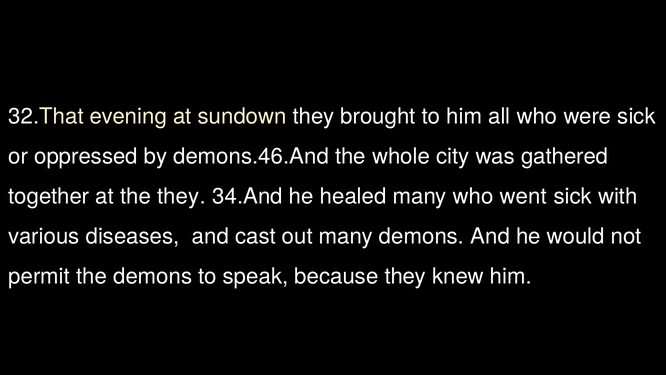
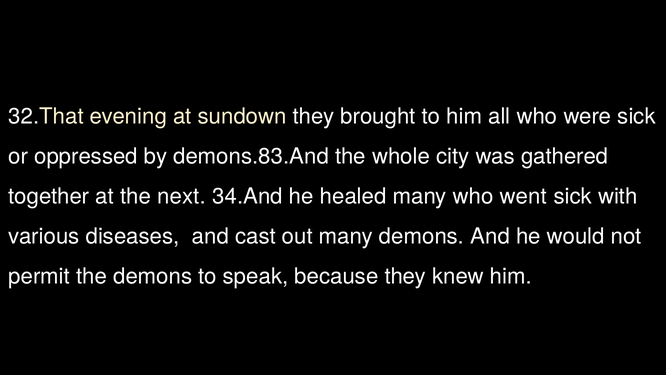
demons.46.And: demons.46.And -> demons.83.And
the they: they -> next
